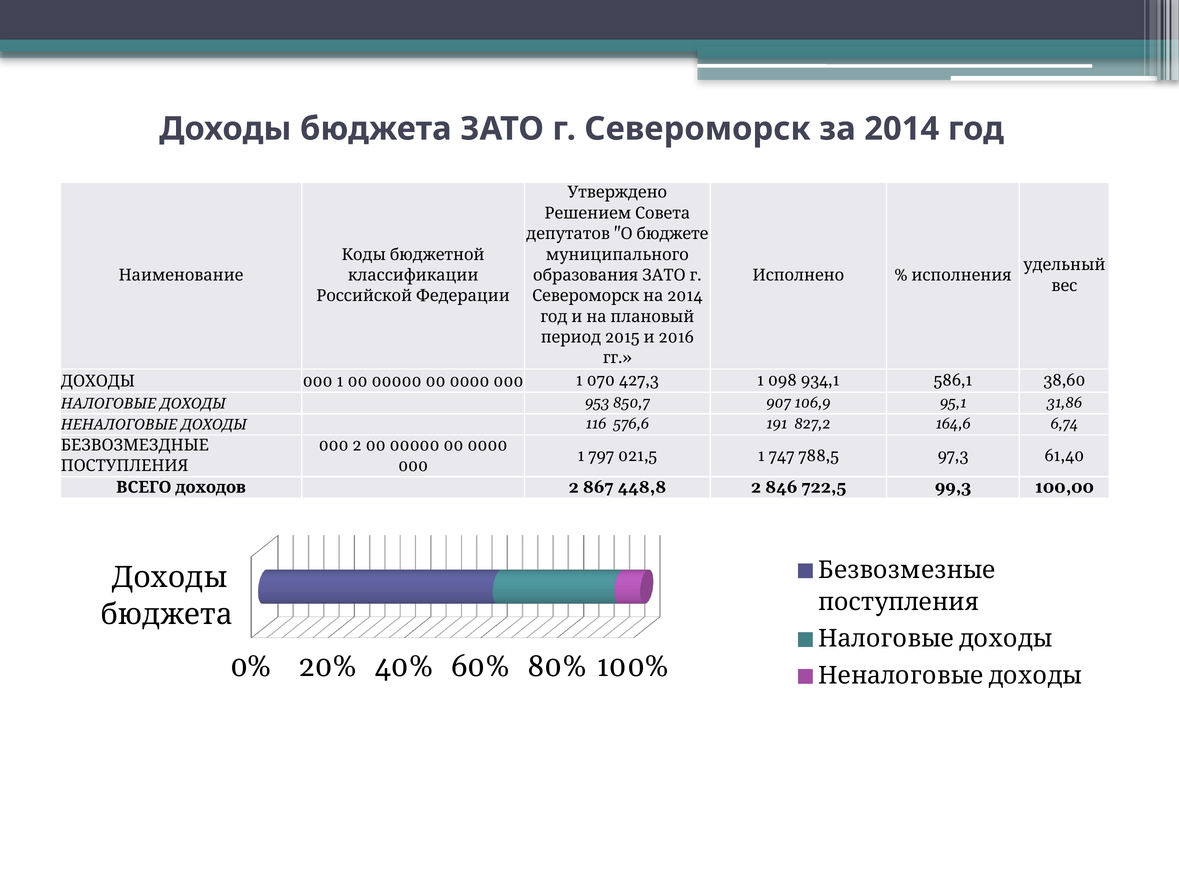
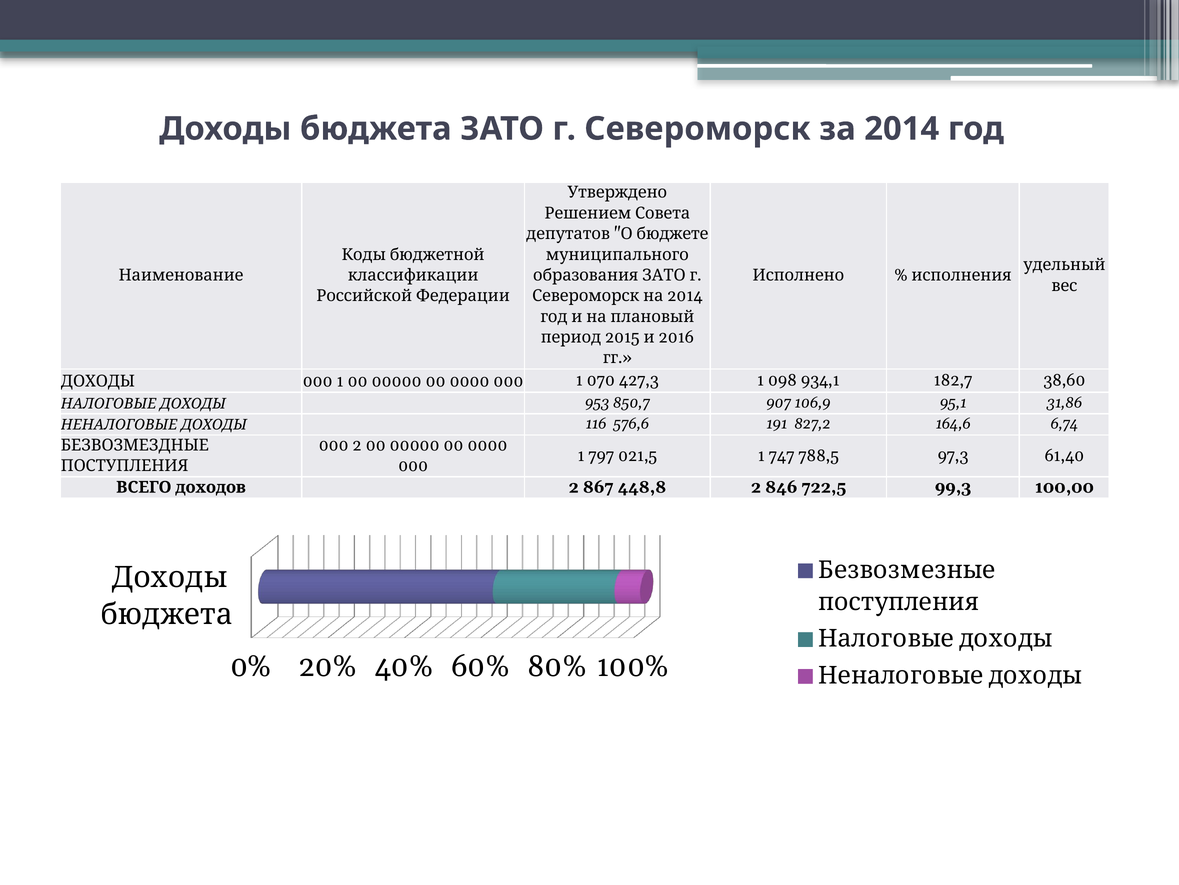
586,1: 586,1 -> 182,7
